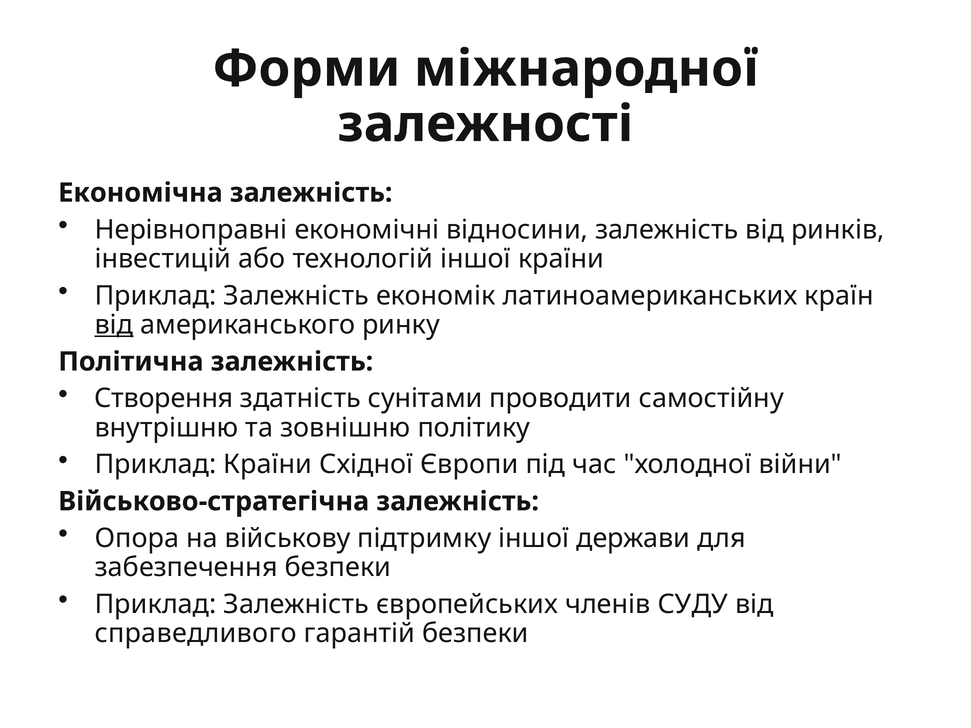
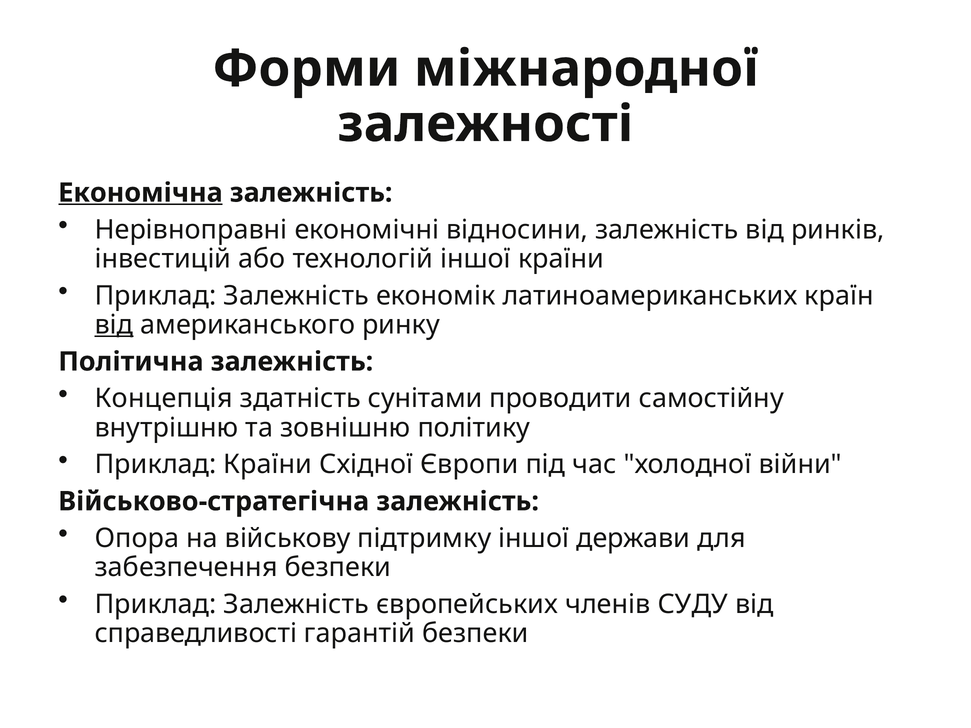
Економічна underline: none -> present
Створення: Створення -> Концепція
справедливого: справедливого -> справедливості
